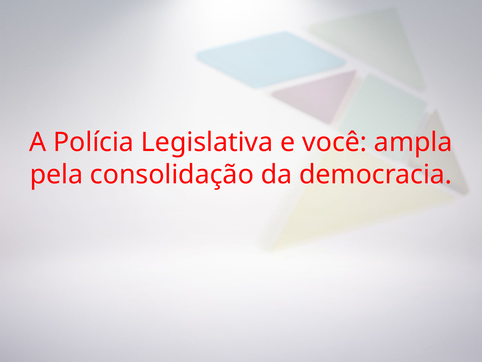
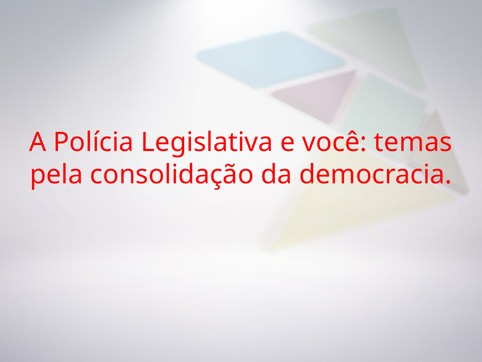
ampla: ampla -> temas
